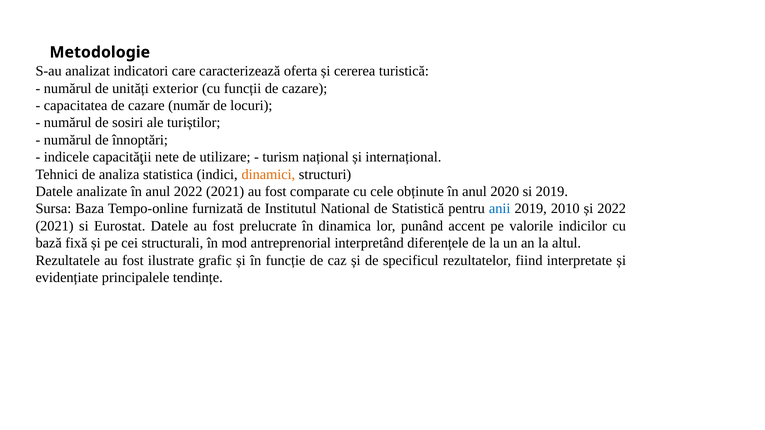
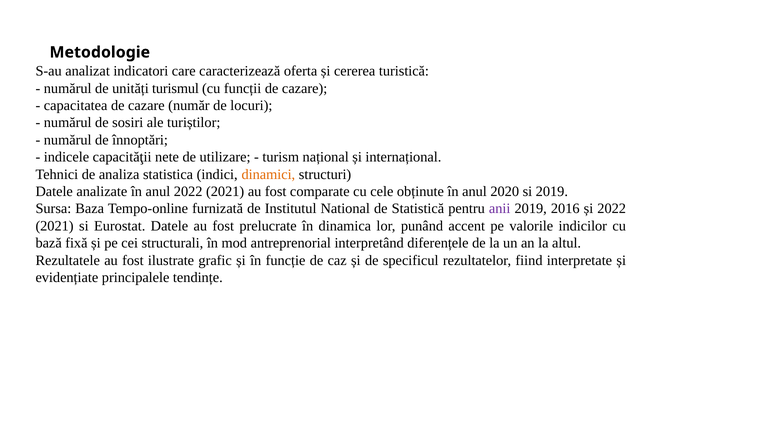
exterior: exterior -> turismul
anii colour: blue -> purple
2010: 2010 -> 2016
